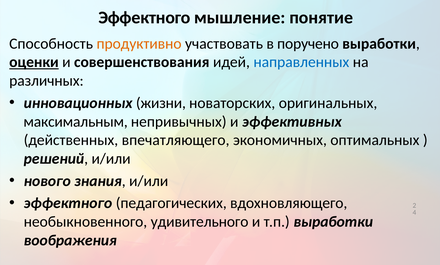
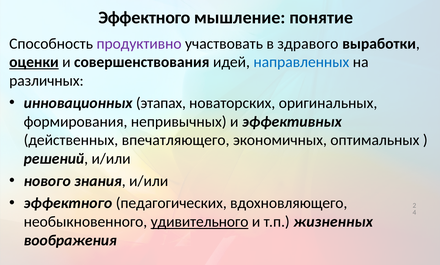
продуктивно colour: orange -> purple
поручено: поручено -> здравого
жизни: жизни -> этапах
максимальным: максимальным -> формирования
удивительного underline: none -> present
т.п выработки: выработки -> жизненных
